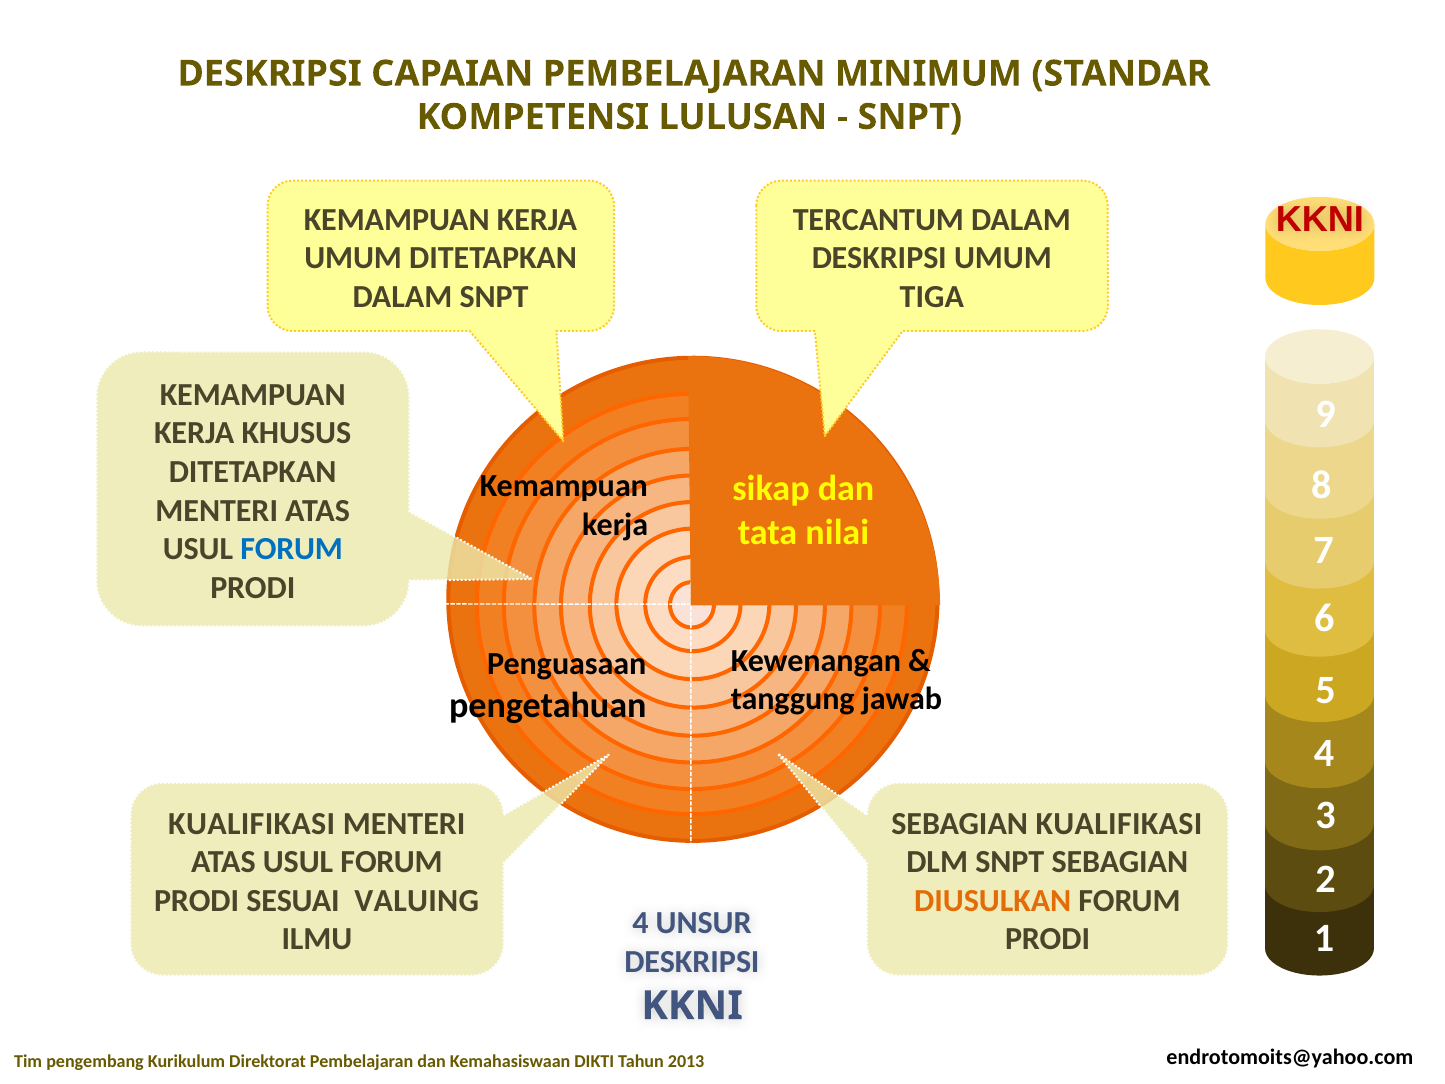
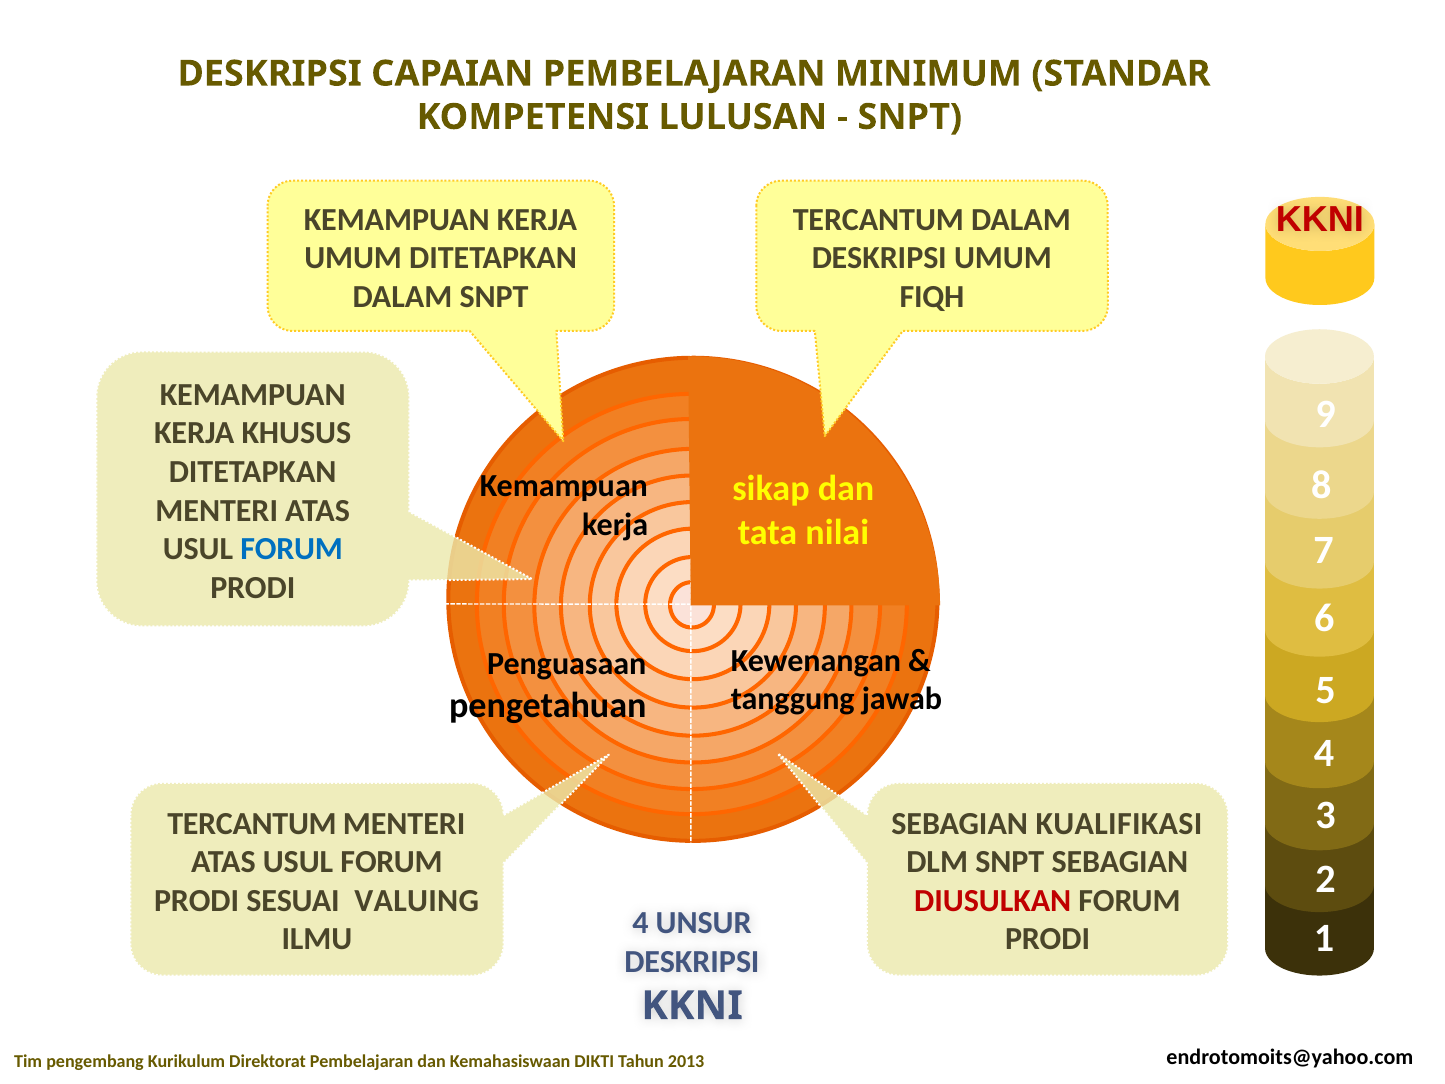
TIGA: TIGA -> FIQH
KUALIFIKASI at (252, 823): KUALIFIKASI -> TERCANTUM
DIUSULKAN colour: orange -> red
